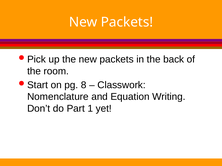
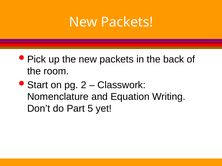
8: 8 -> 2
1: 1 -> 5
